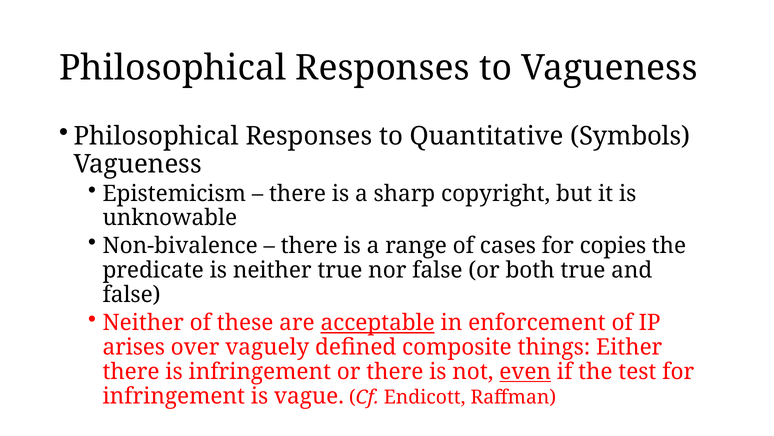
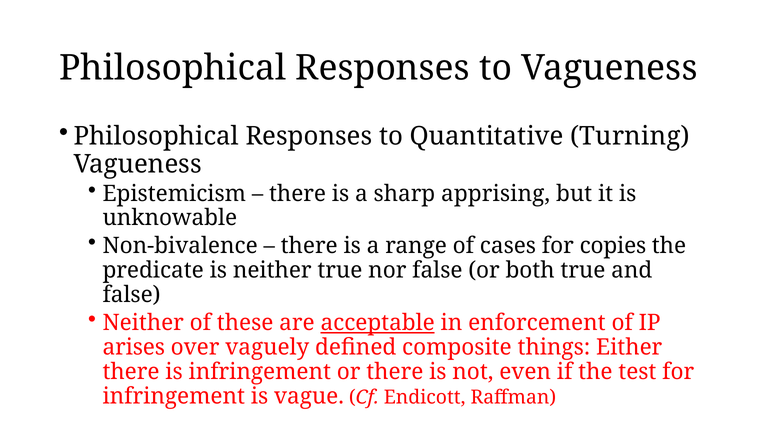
Symbols: Symbols -> Turning
copyright: copyright -> apprising
even underline: present -> none
